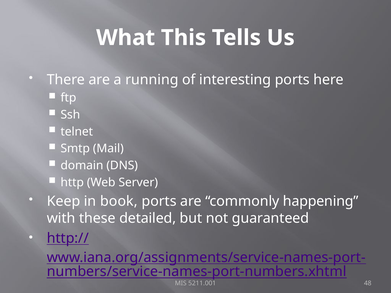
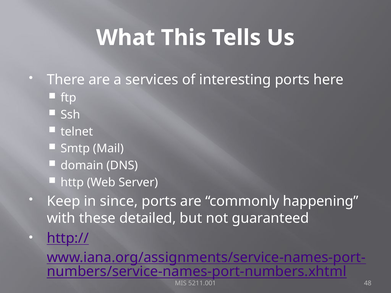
running: running -> services
book: book -> since
